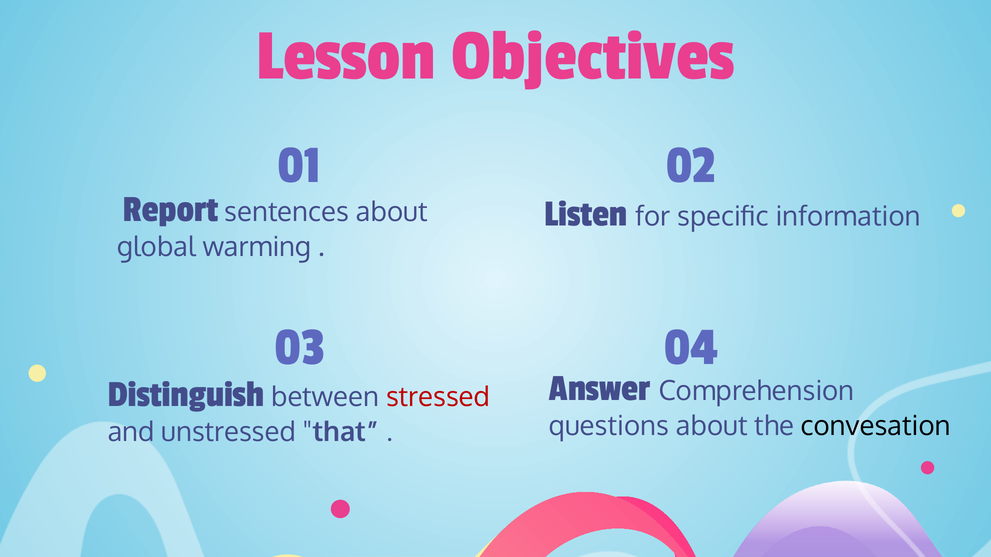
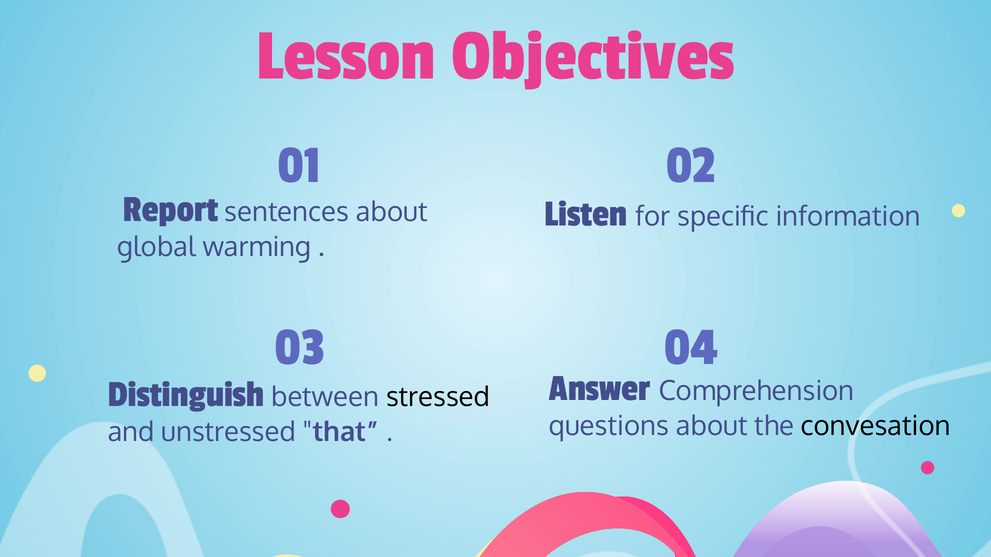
stressed colour: red -> black
